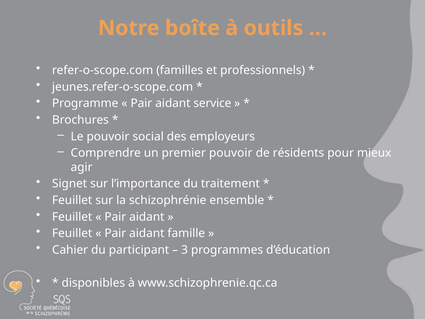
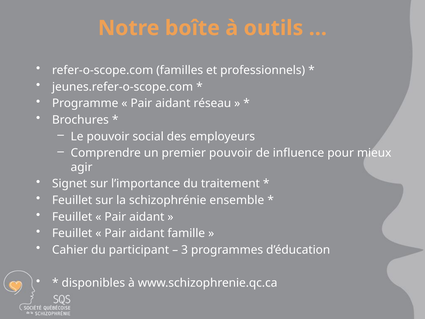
service: service -> réseau
résidents: résidents -> influence
